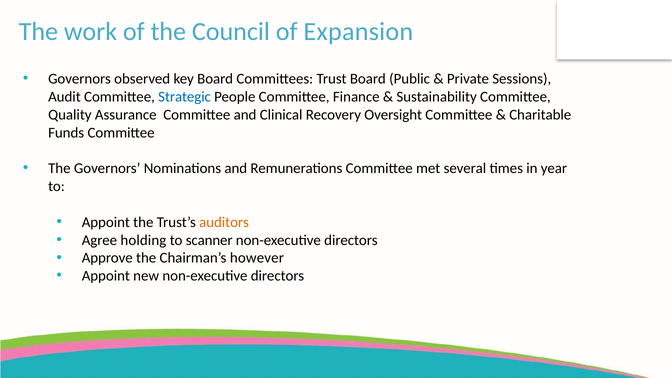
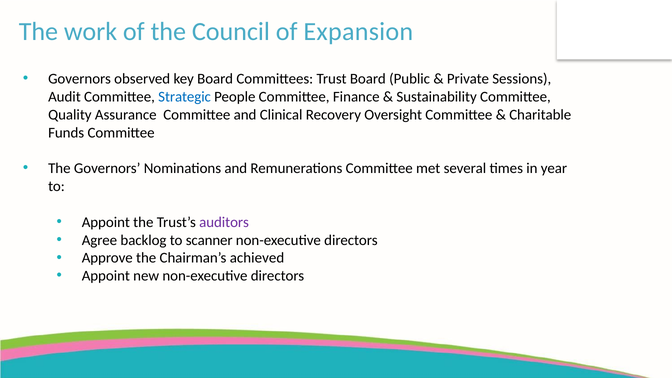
auditors colour: orange -> purple
holding: holding -> backlog
however: however -> achieved
